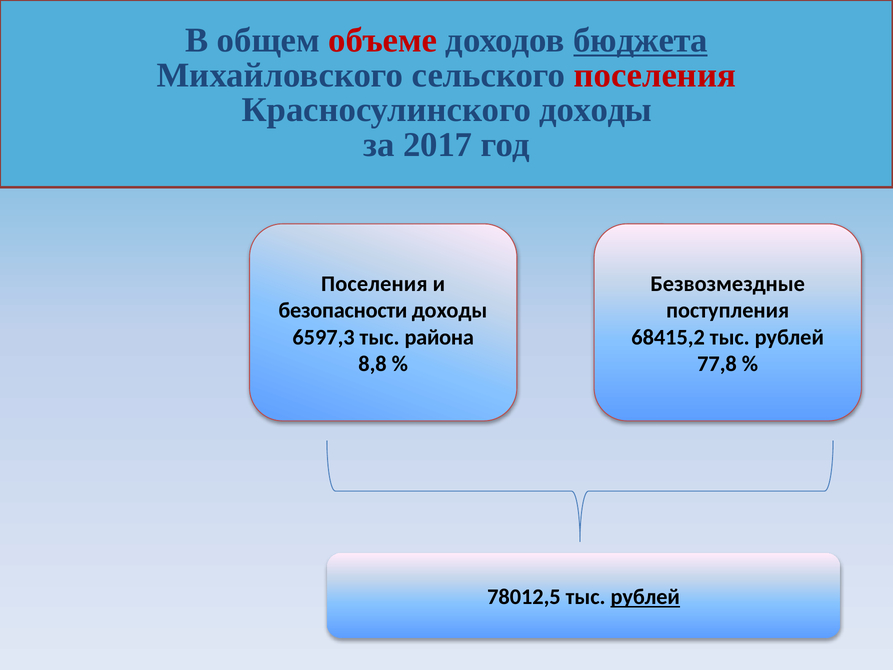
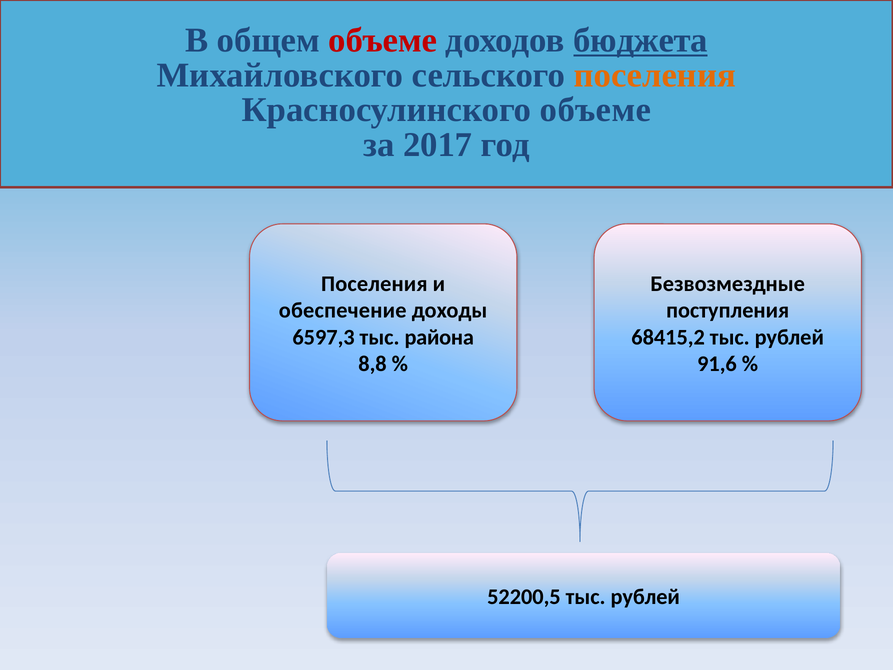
поселения at (655, 75) colour: red -> orange
Красносулинского доходы: доходы -> объеме
безопасности: безопасности -> обеспечение
77,8: 77,8 -> 91,6
78012,5: 78012,5 -> 52200,5
рублей at (645, 597) underline: present -> none
